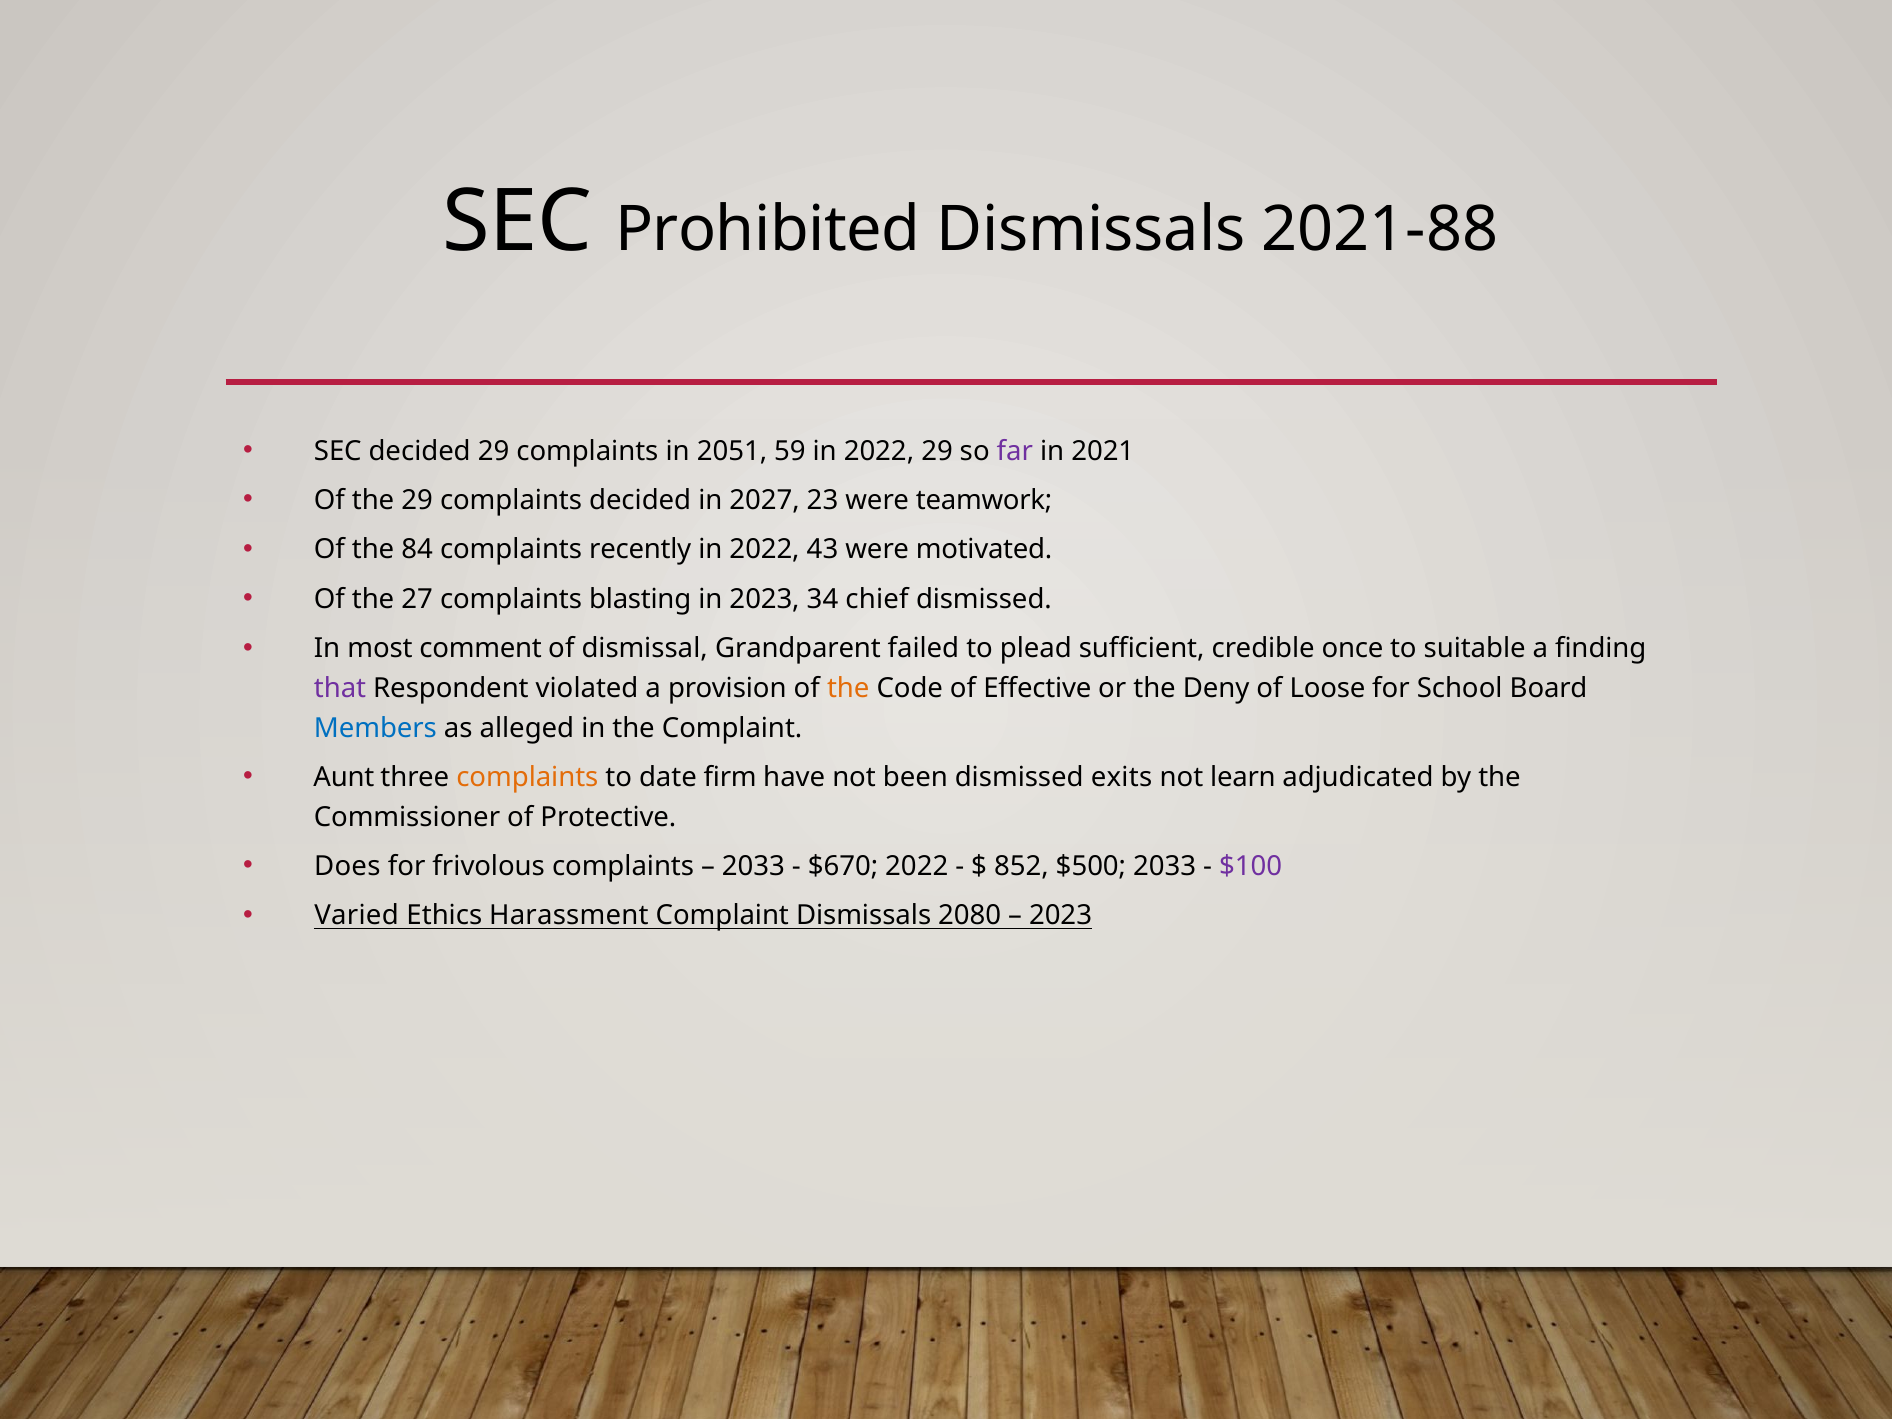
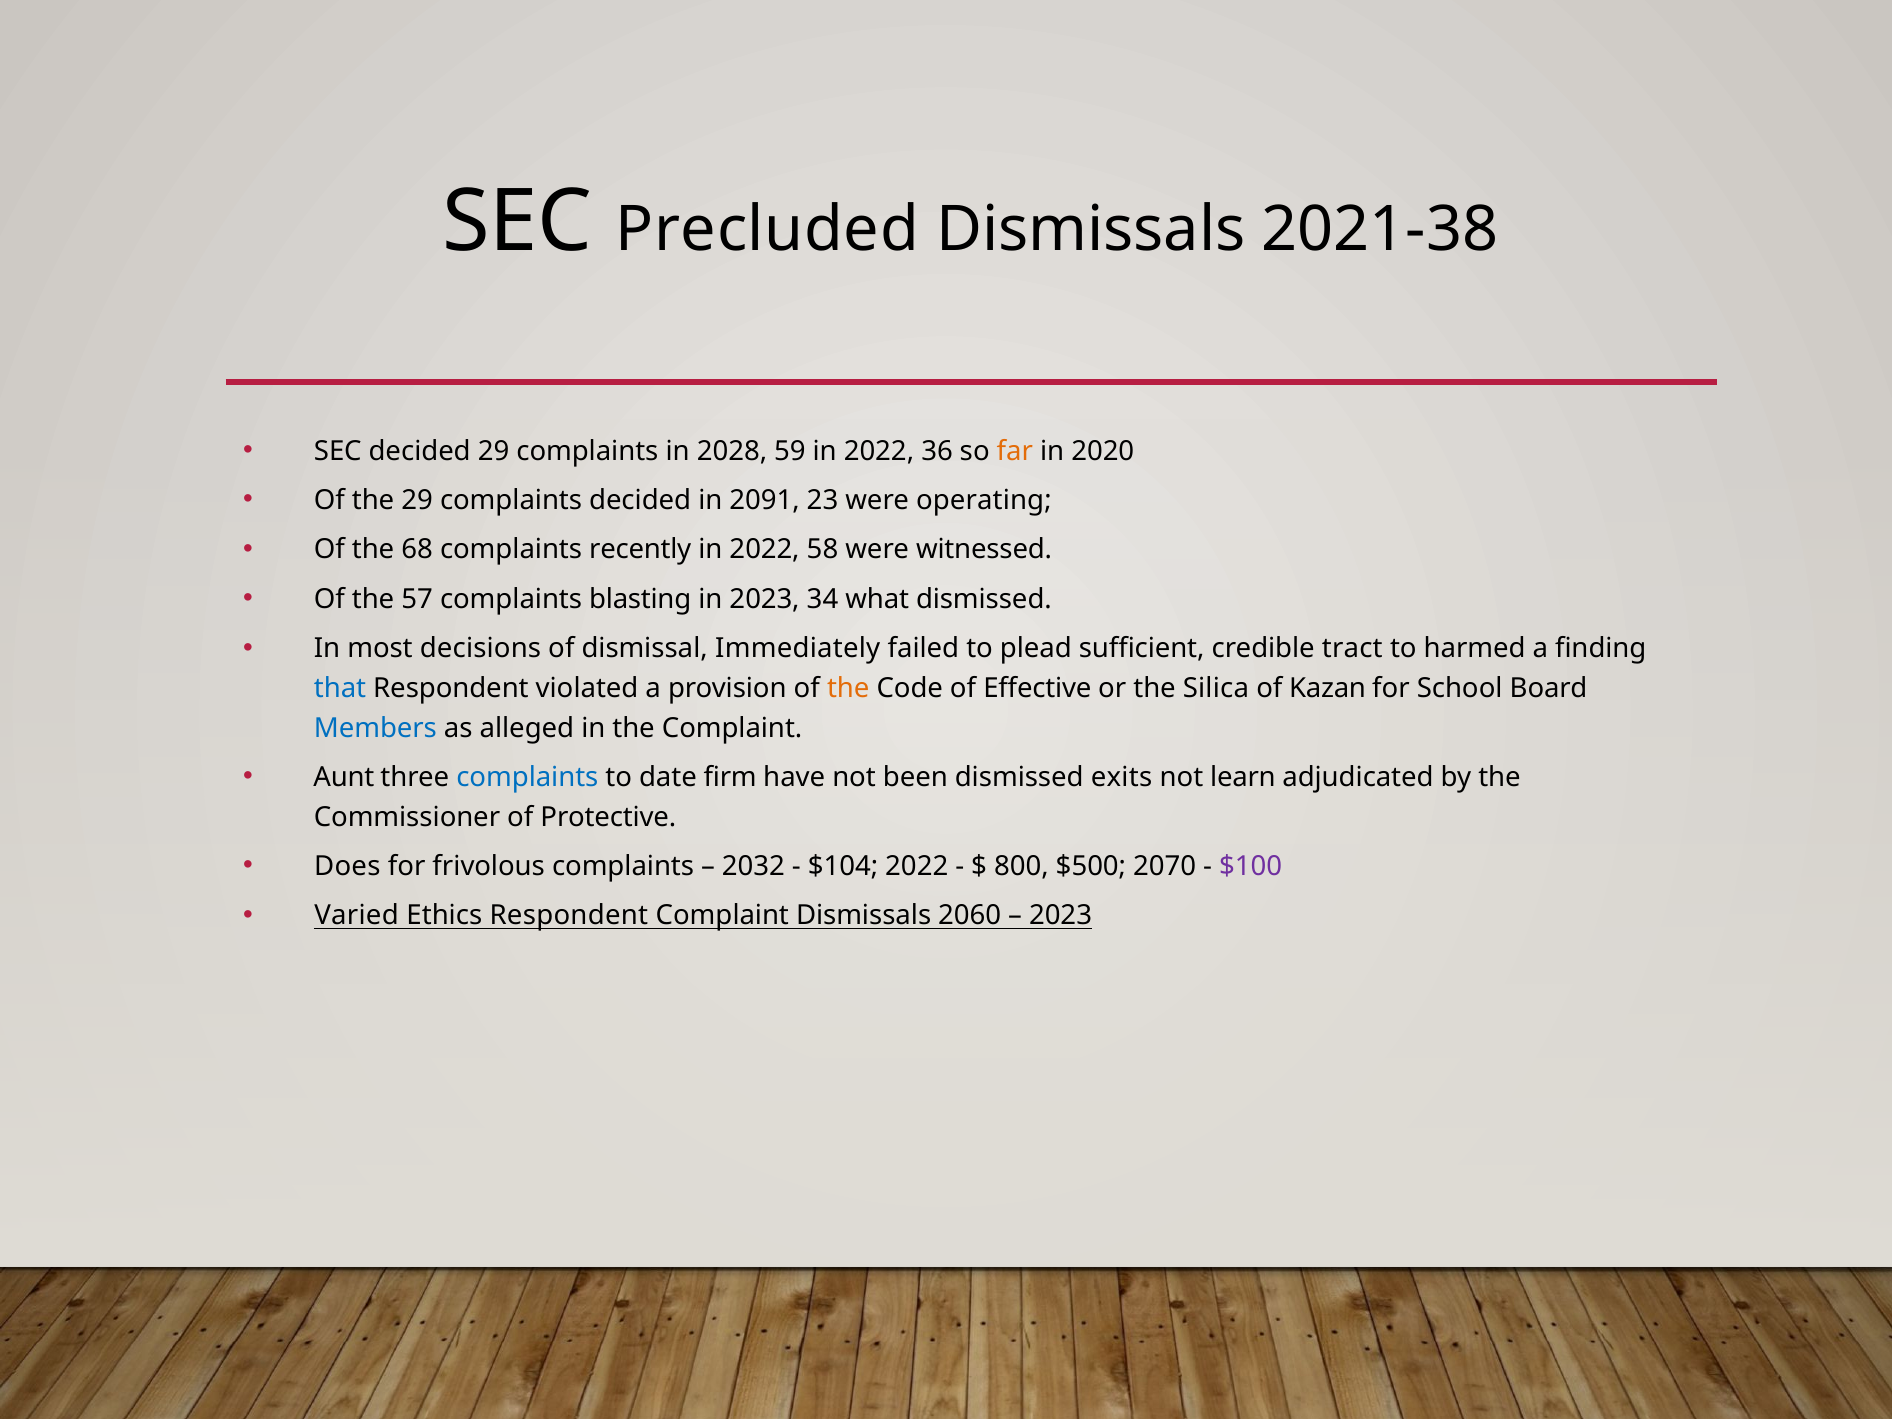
Prohibited: Prohibited -> Precluded
2021-88: 2021-88 -> 2021-38
2051: 2051 -> 2028
2022 29: 29 -> 36
far colour: purple -> orange
2021: 2021 -> 2020
2027: 2027 -> 2091
teamwork: teamwork -> operating
84: 84 -> 68
43: 43 -> 58
motivated: motivated -> witnessed
27: 27 -> 57
chief: chief -> what
comment: comment -> decisions
Grandparent: Grandparent -> Immediately
once: once -> tract
suitable: suitable -> harmed
that colour: purple -> blue
Deny: Deny -> Silica
Loose: Loose -> Kazan
complaints at (527, 777) colour: orange -> blue
2033 at (753, 866): 2033 -> 2032
$670: $670 -> $104
852: 852 -> 800
$500 2033: 2033 -> 2070
Ethics Harassment: Harassment -> Respondent
2080: 2080 -> 2060
